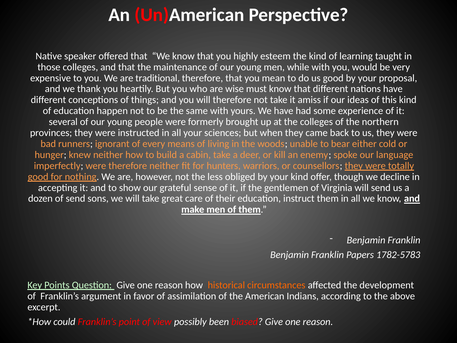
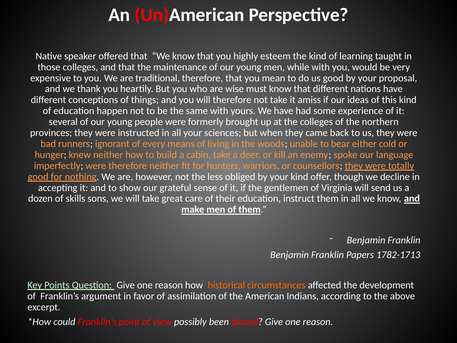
of send: send -> skills
1782-5783: 1782-5783 -> 1782-1713
